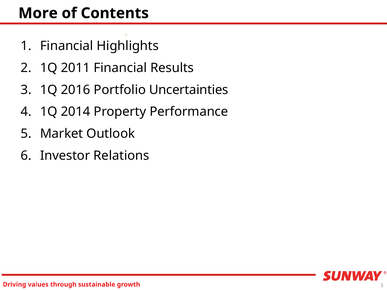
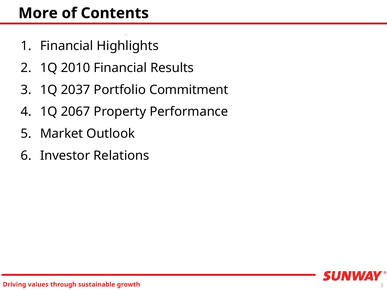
2011: 2011 -> 2010
2016: 2016 -> 2037
Uncertainties: Uncertainties -> Commitment
2014: 2014 -> 2067
